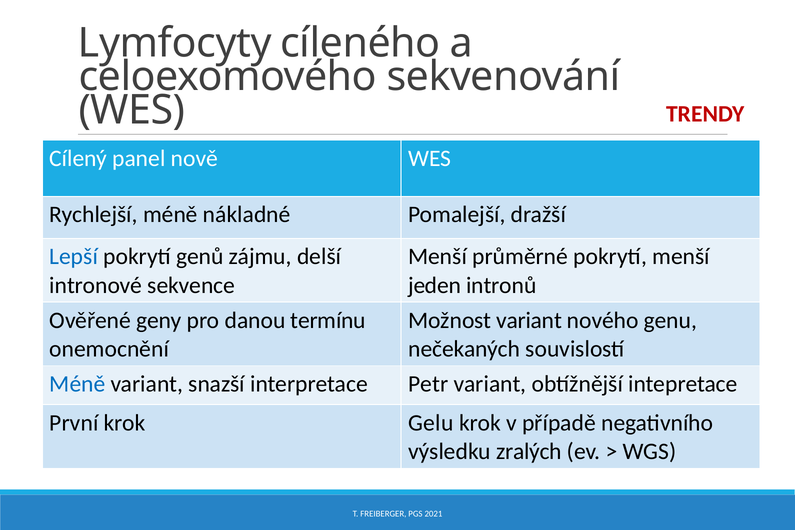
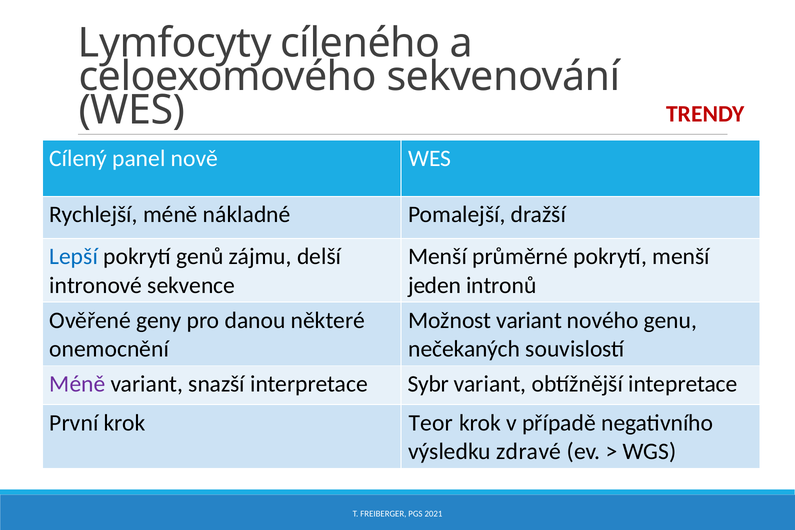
termínu: termínu -> některé
Méně at (77, 384) colour: blue -> purple
Petr: Petr -> Sybr
Gelu: Gelu -> Teor
zralých: zralých -> zdravé
